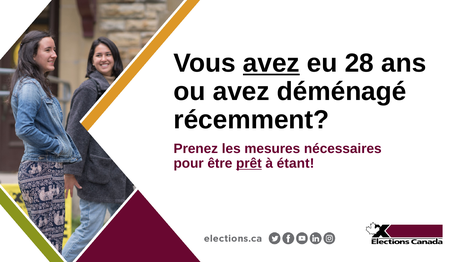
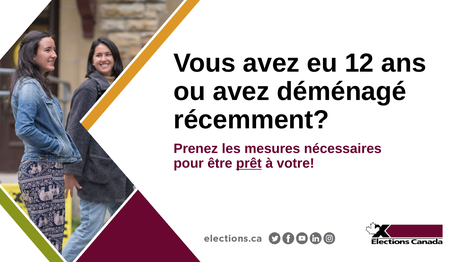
avez at (271, 63) underline: present -> none
28: 28 -> 12
étant: étant -> votre
